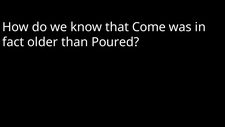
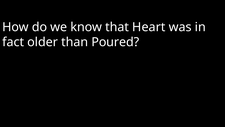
Come: Come -> Heart
